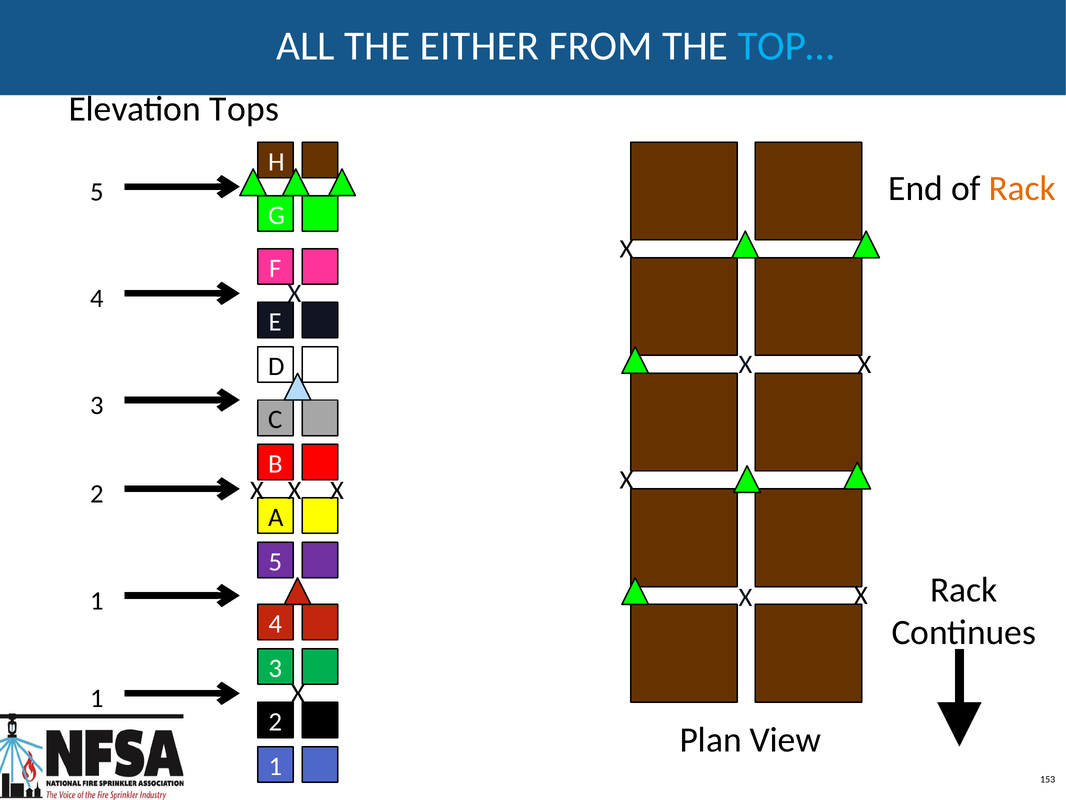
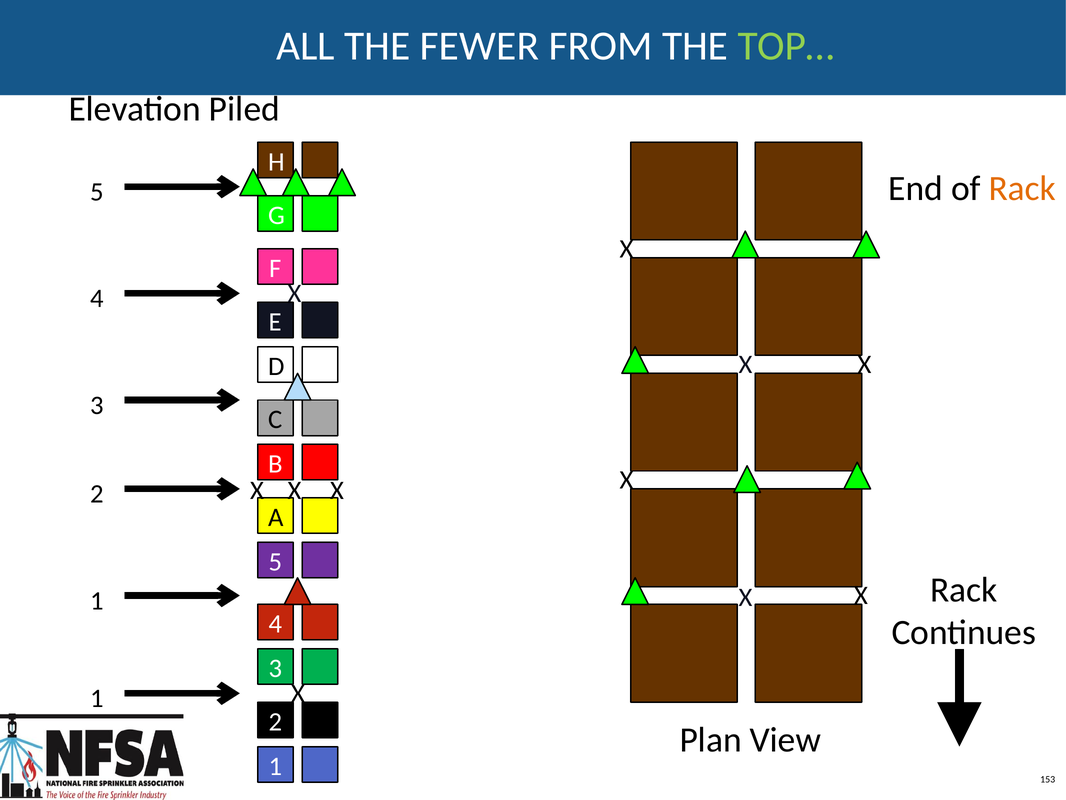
EITHER: EITHER -> FEWER
TOP… colour: light blue -> light green
Tops: Tops -> Piled
